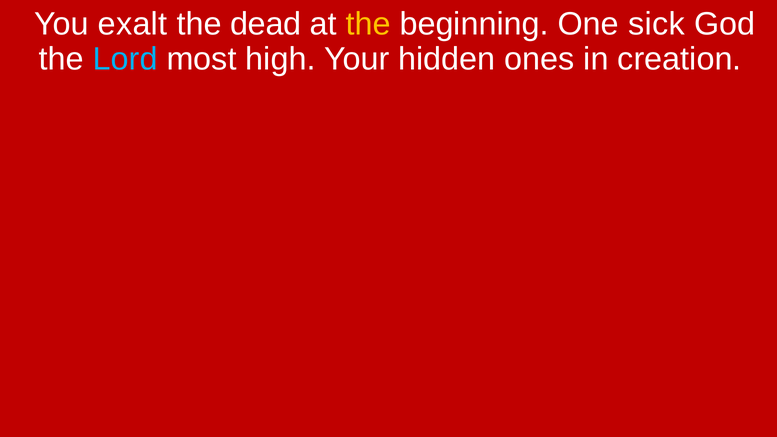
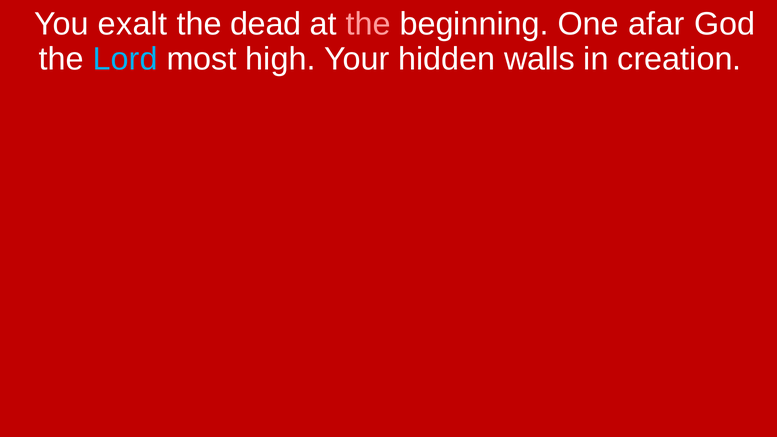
the at (368, 24) colour: yellow -> pink
sick: sick -> afar
ones: ones -> walls
